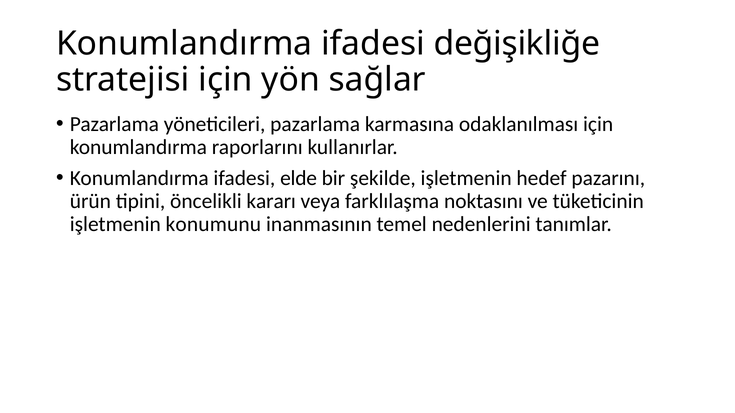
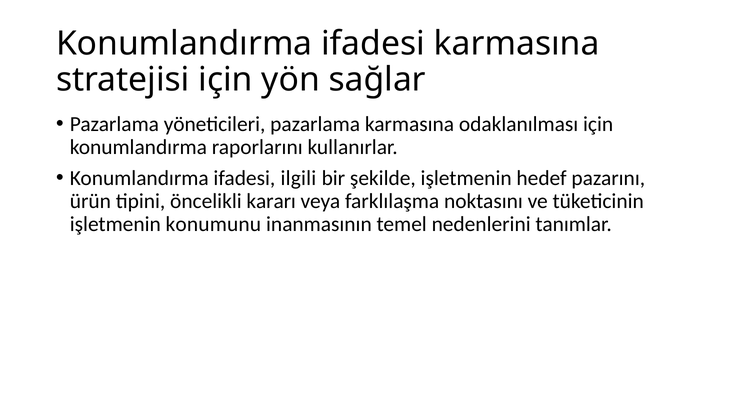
ifadesi değişikliğe: değişikliğe -> karmasına
elde: elde -> ilgili
